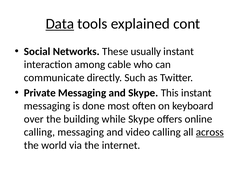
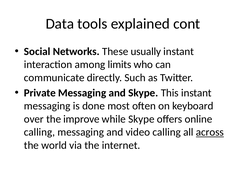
Data underline: present -> none
cable: cable -> limits
building: building -> improve
